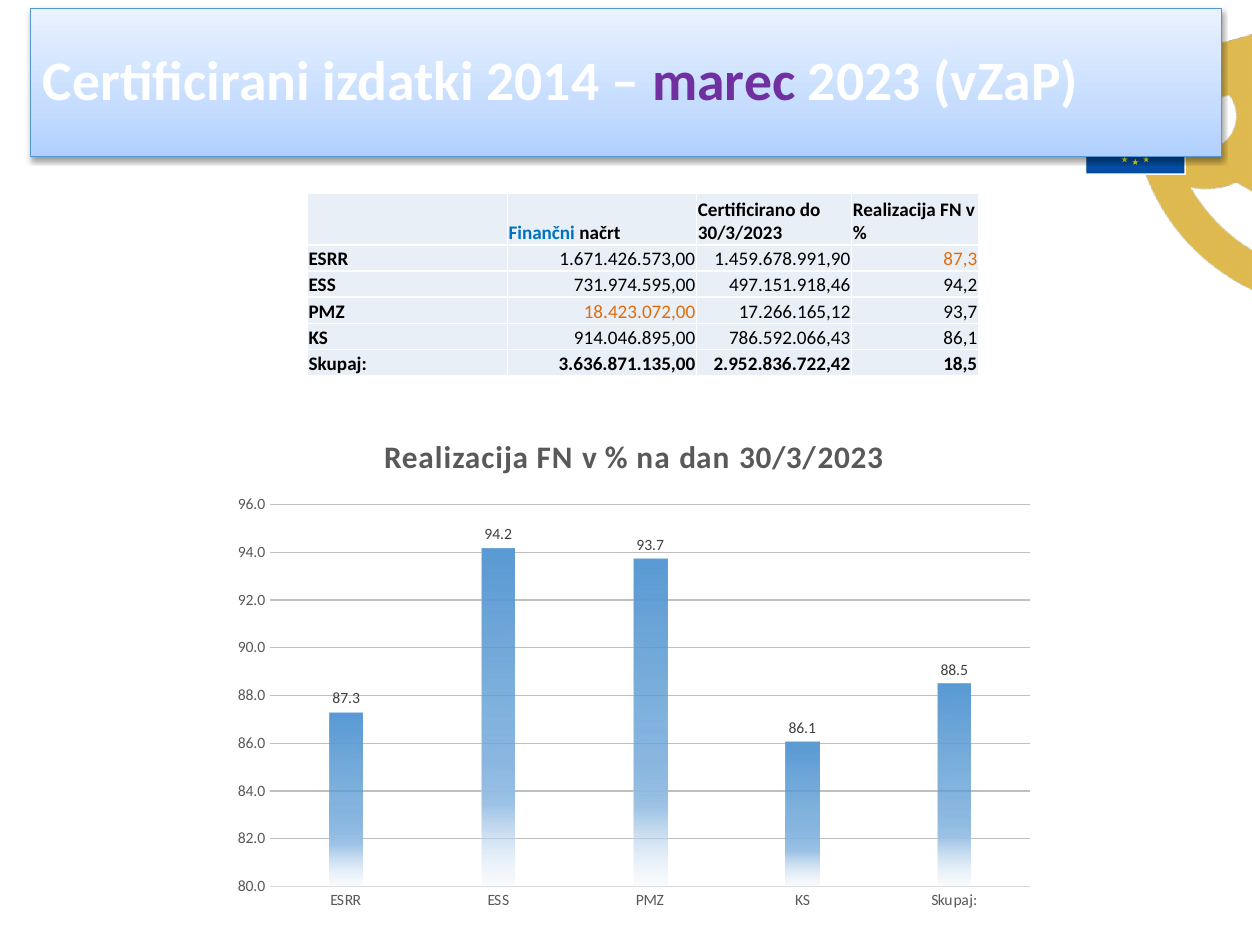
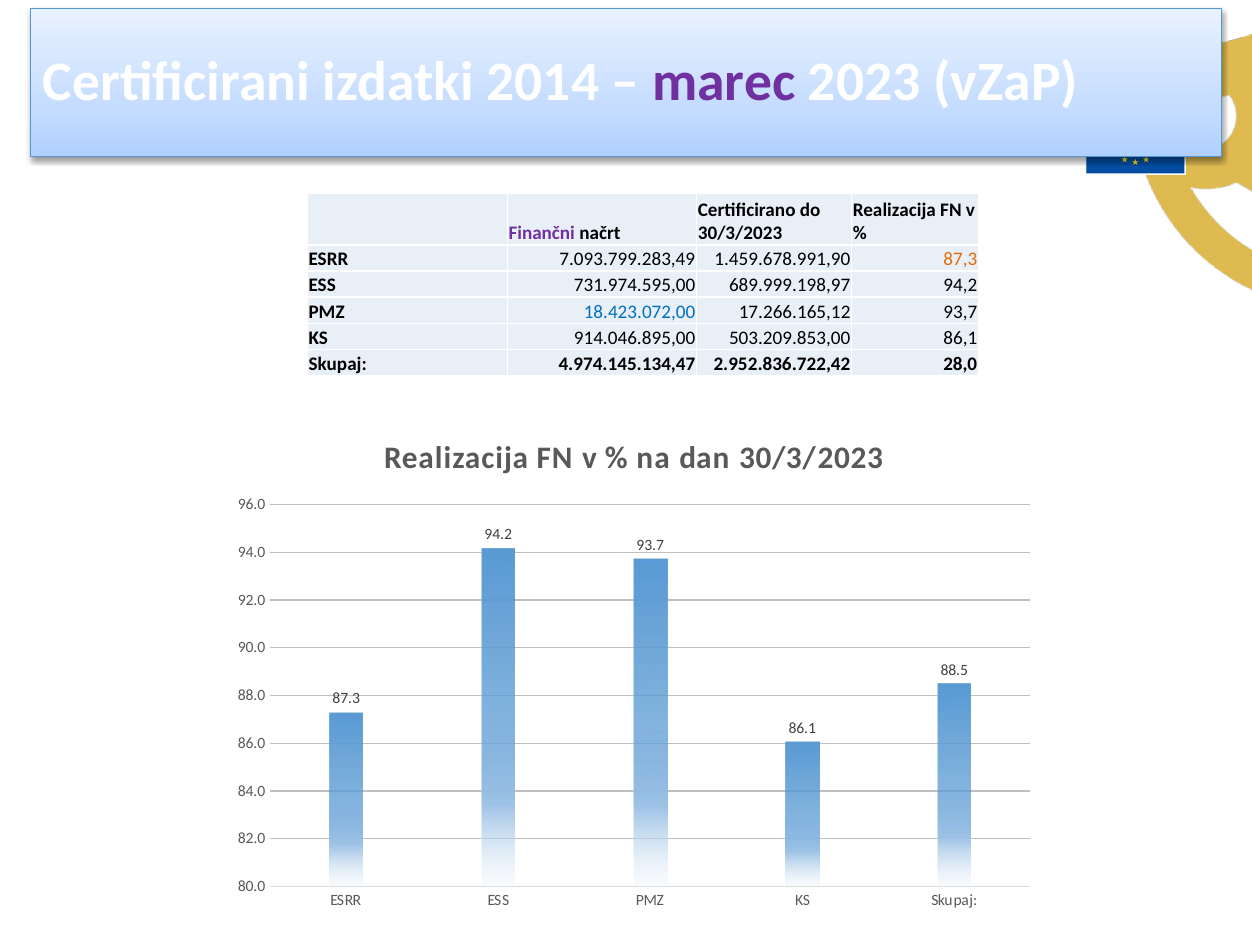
Finančni colour: blue -> purple
1.671.426.573,00: 1.671.426.573,00 -> 7.093.799.283,49
497.151.918,46: 497.151.918,46 -> 689.999.198,97
18.423.072,00 colour: orange -> blue
786.592.066,43: 786.592.066,43 -> 503.209.853,00
3.636.871.135,00: 3.636.871.135,00 -> 4.974.145.134,47
18,5: 18,5 -> 28,0
